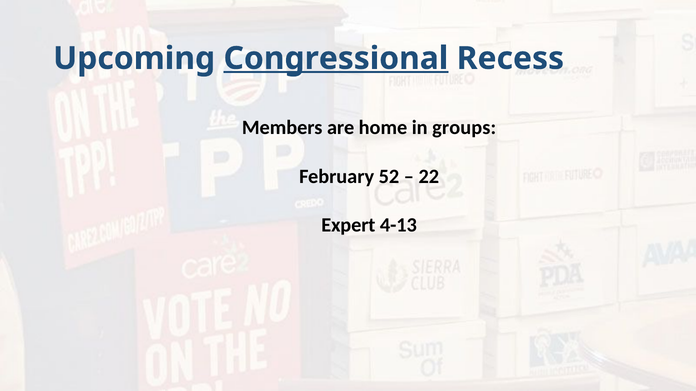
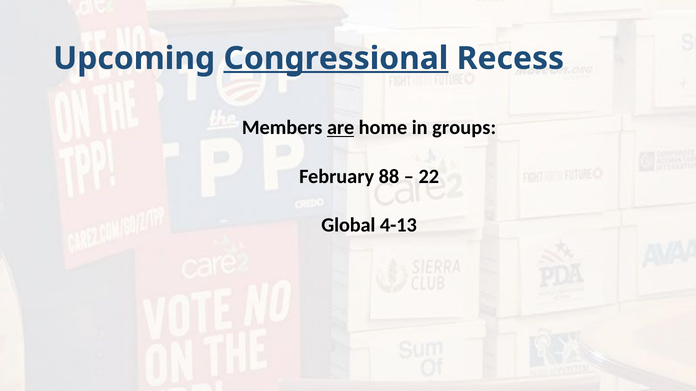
are underline: none -> present
52: 52 -> 88
Expert: Expert -> Global
